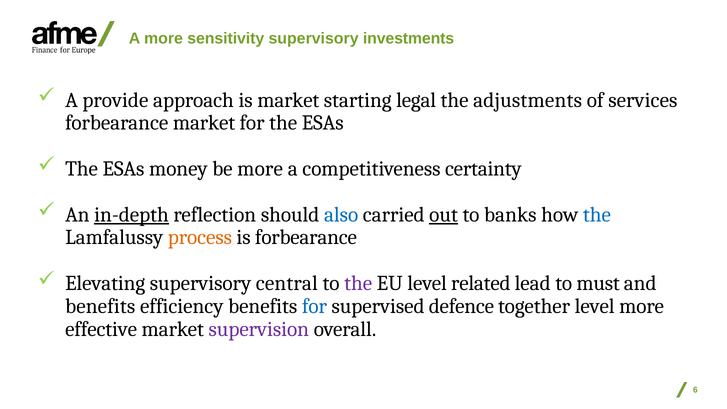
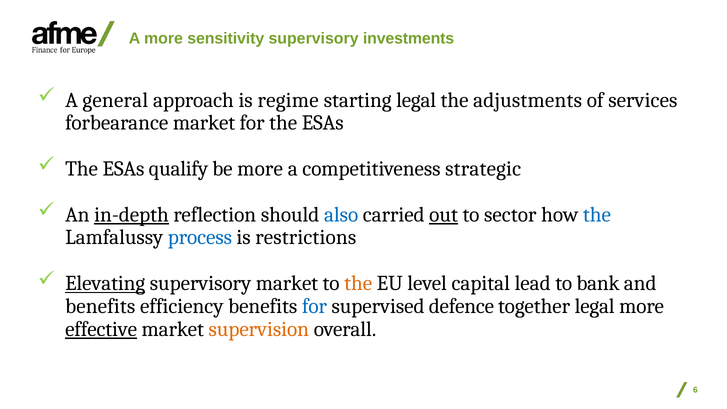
provide: provide -> general
is market: market -> regime
money: money -> qualify
certainty: certainty -> strategic
banks: banks -> sector
process colour: orange -> blue
is forbearance: forbearance -> restrictions
Elevating underline: none -> present
supervisory central: central -> market
the at (358, 283) colour: purple -> orange
related: related -> capital
must: must -> bank
together level: level -> legal
effective underline: none -> present
supervision colour: purple -> orange
